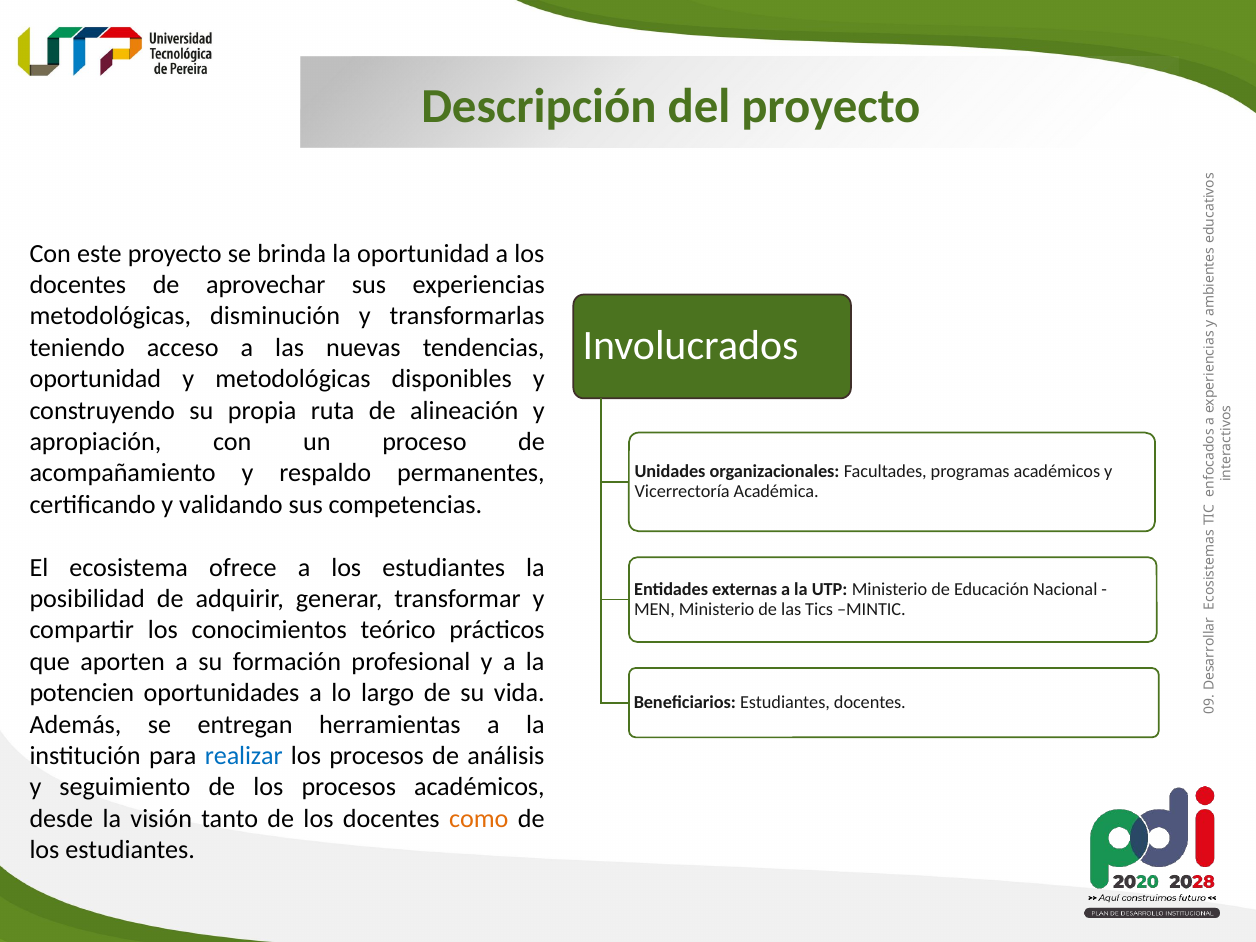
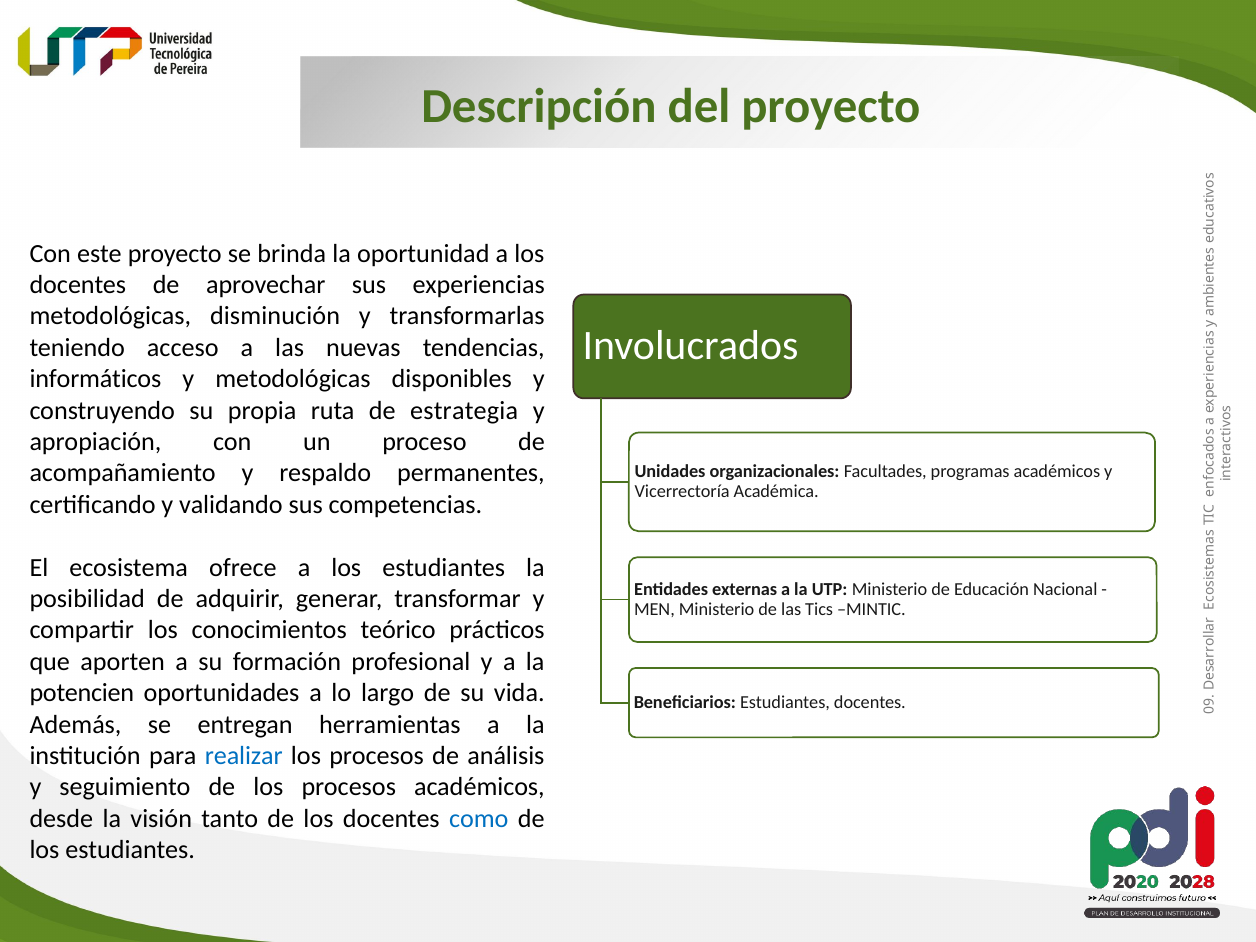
oportunidad at (95, 379): oportunidad -> informáticos
alineación: alineación -> estrategia
como colour: orange -> blue
